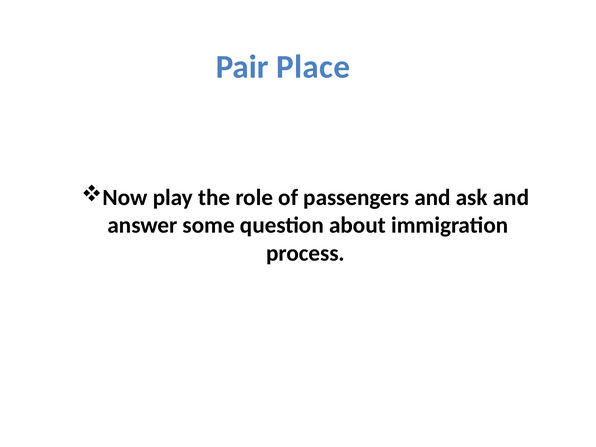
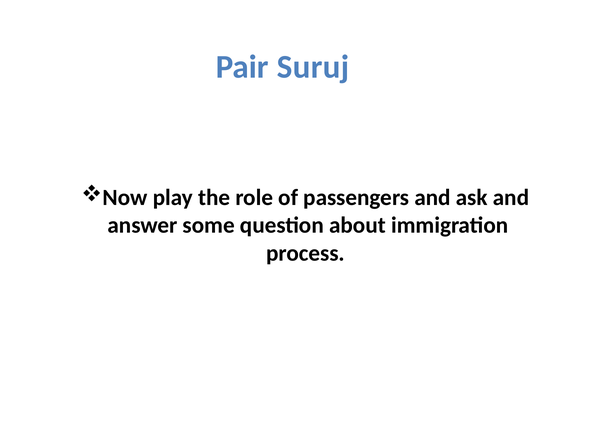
Place: Place -> Suruj
